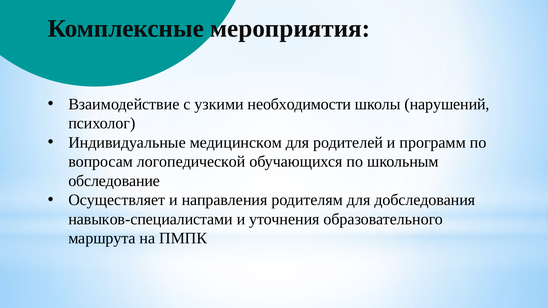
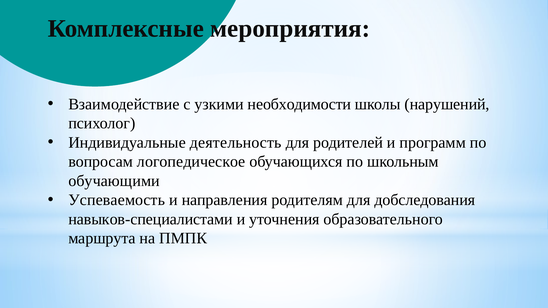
медицинском: медицинском -> деятельность
логопедической: логопедической -> логопедическое
обследование: обследование -> обучающими
Осуществляет: Осуществляет -> Успеваемость
